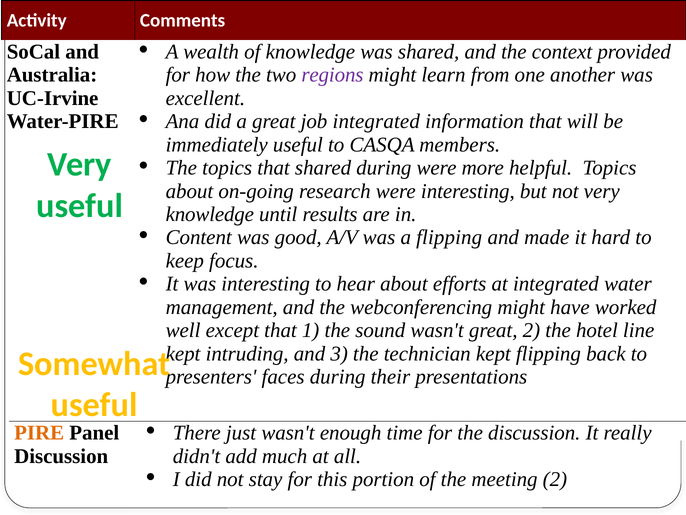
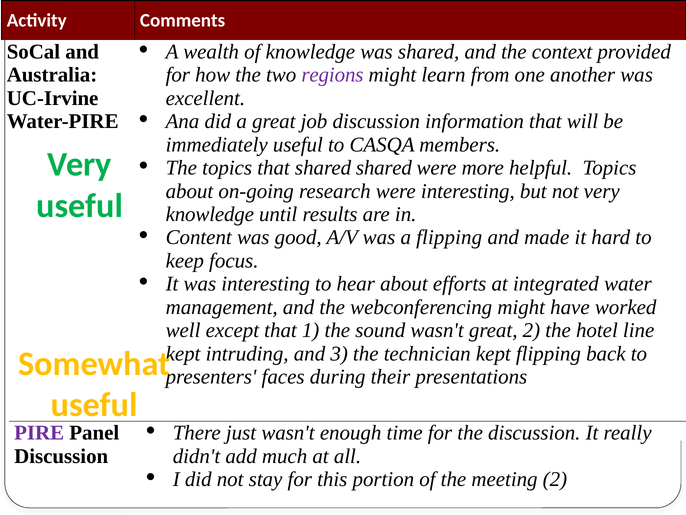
job integrated: integrated -> discussion
shared during: during -> shared
PIRE colour: orange -> purple
